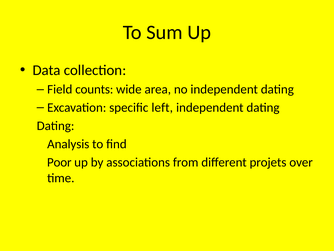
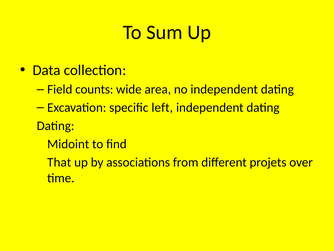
Analysis: Analysis -> Midoint
Poor: Poor -> That
